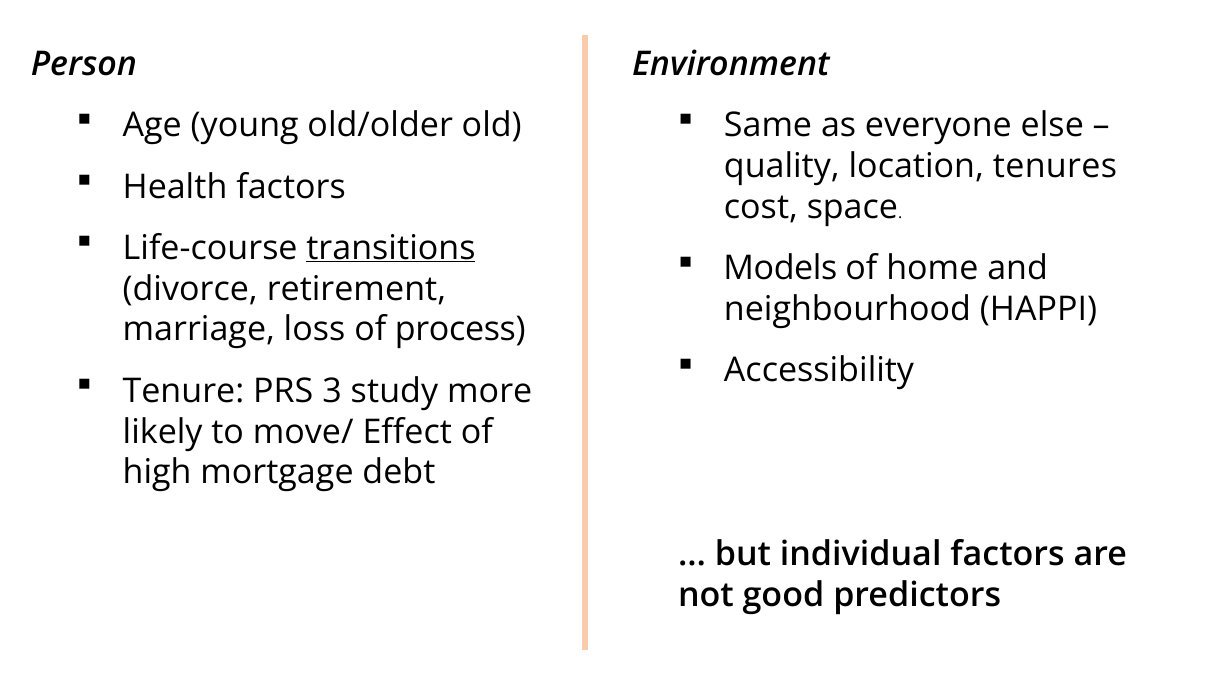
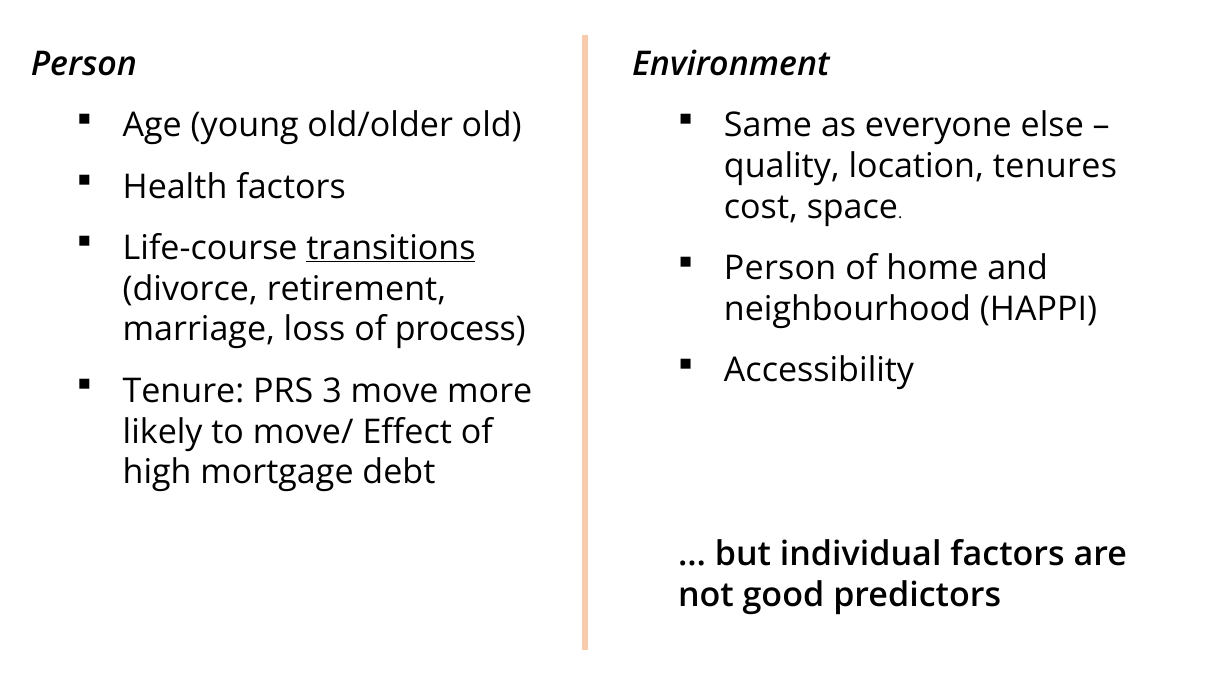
Models at (780, 268): Models -> Person
study: study -> move
